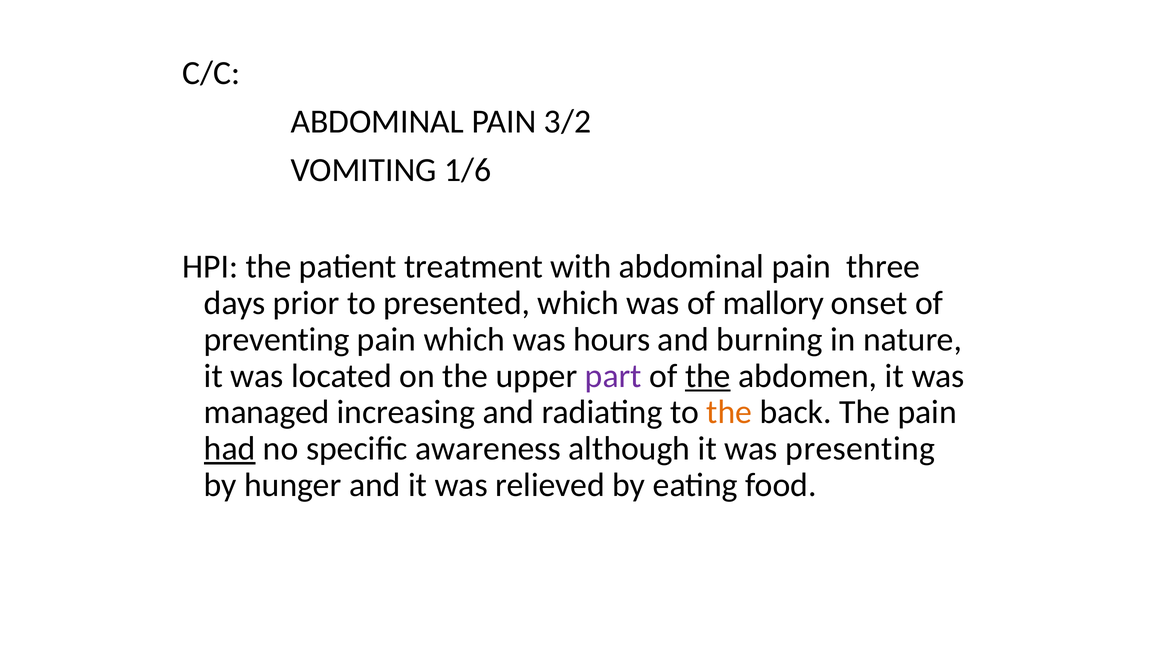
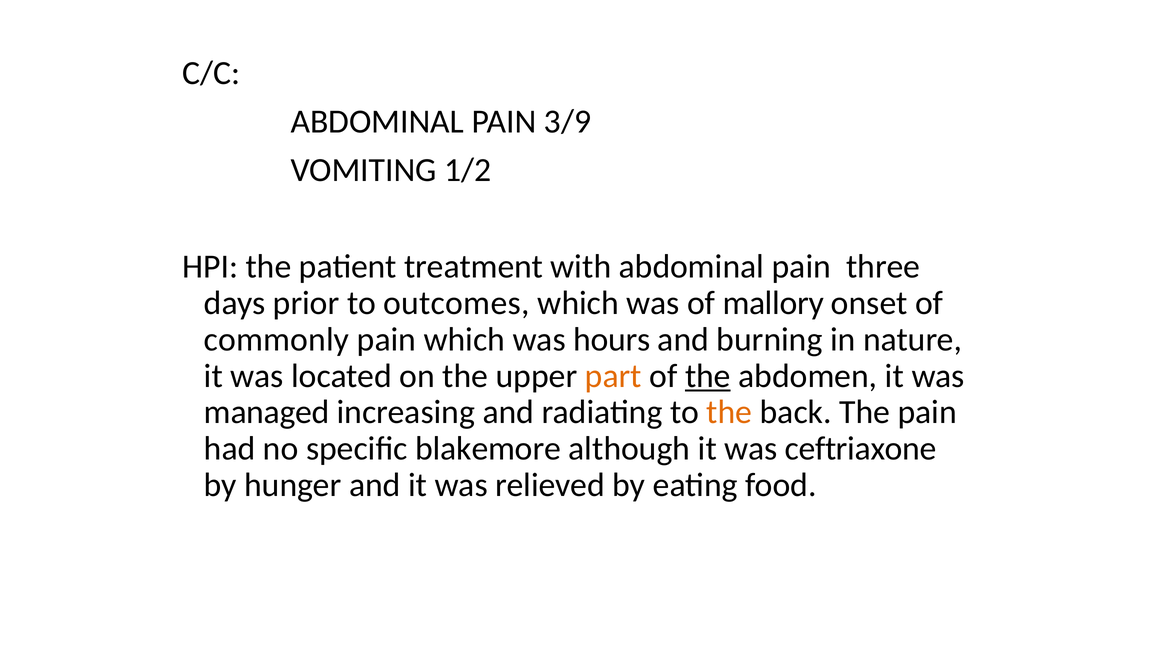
3/2: 3/2 -> 3/9
1/6: 1/6 -> 1/2
presented: presented -> outcomes
preventing: preventing -> commonly
part colour: purple -> orange
had underline: present -> none
awareness: awareness -> blakemore
presenting: presenting -> ceftriaxone
